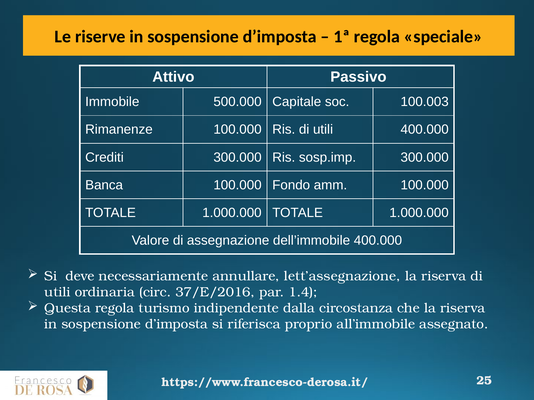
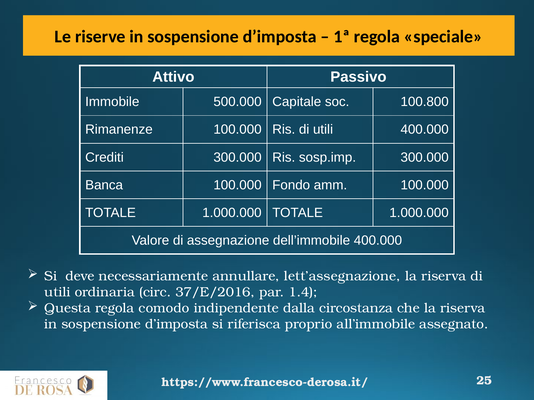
100.003: 100.003 -> 100.800
turismo: turismo -> comodo
